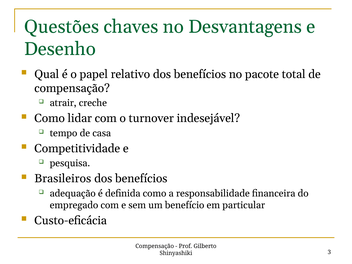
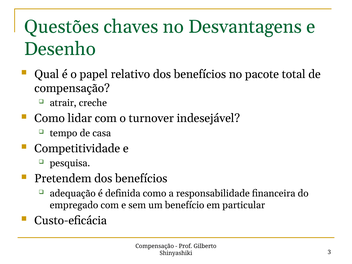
Brasileiros: Brasileiros -> Pretendem
